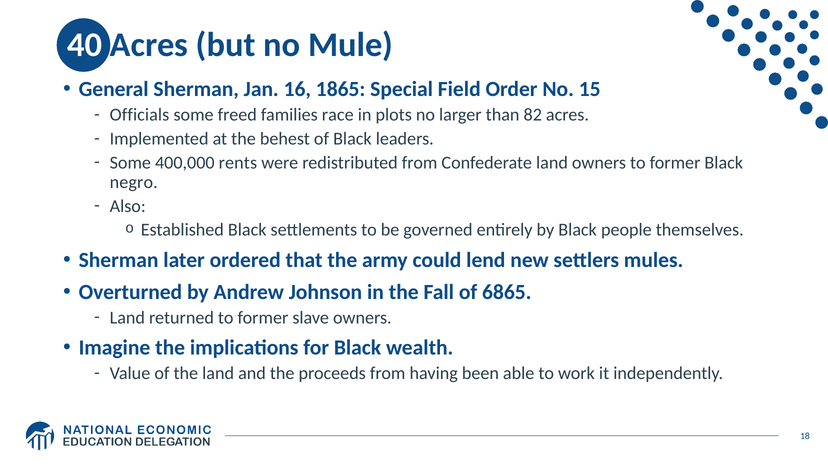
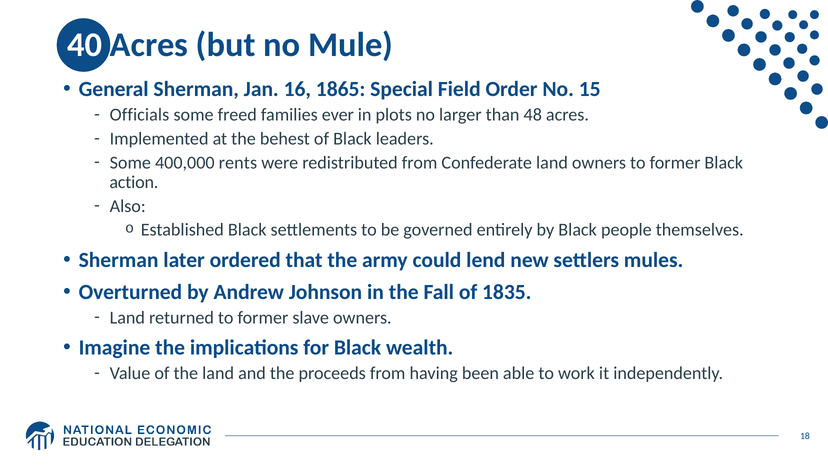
race: race -> ever
82: 82 -> 48
negro: negro -> action
6865: 6865 -> 1835
